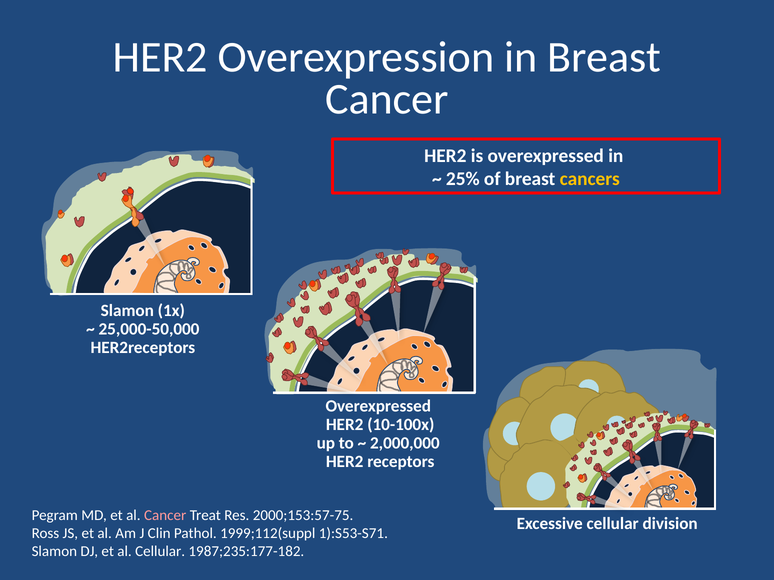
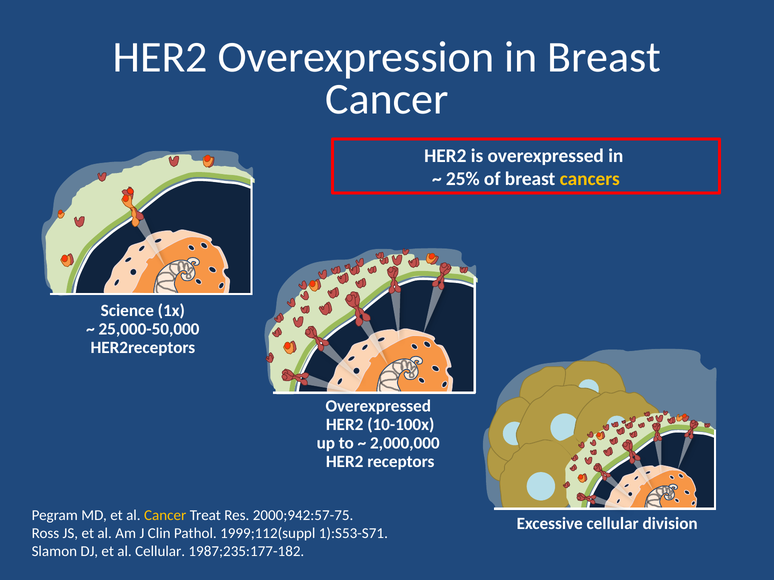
Slamon at (127, 311): Slamon -> Science
Cancer at (165, 516) colour: pink -> yellow
2000;153:57-75: 2000;153:57-75 -> 2000;942:57-75
